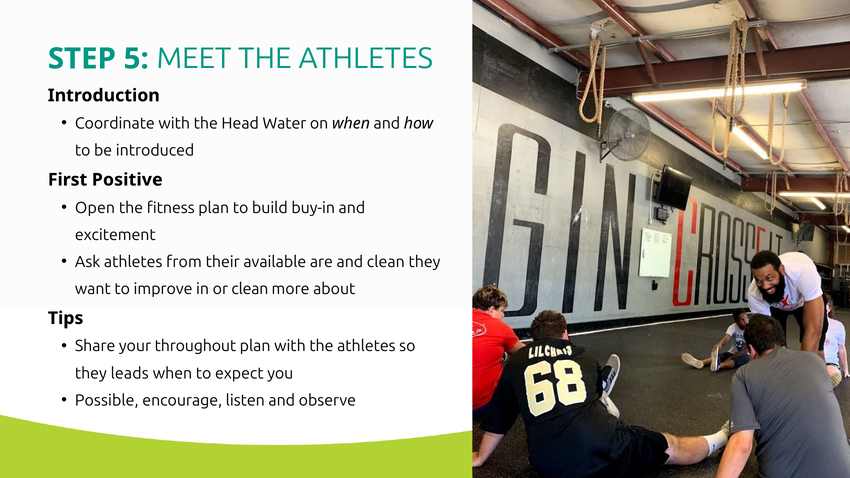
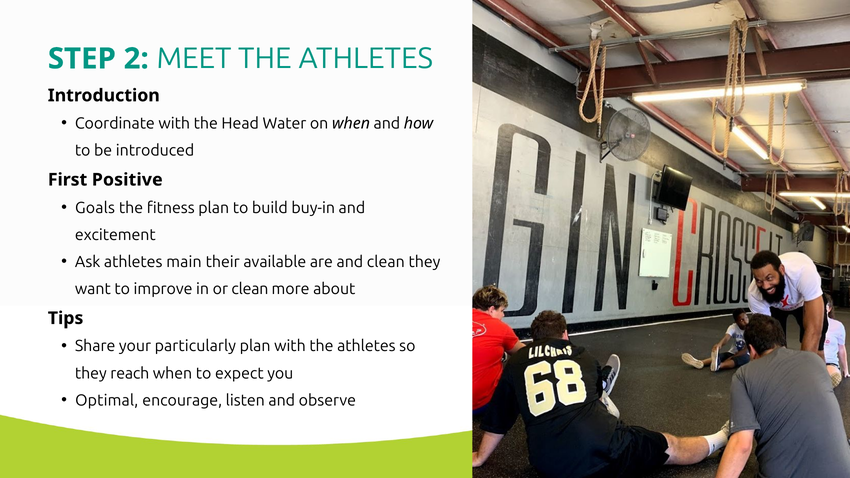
5: 5 -> 2
Open: Open -> Goals
from: from -> main
throughout: throughout -> particularly
leads: leads -> reach
Possible: Possible -> Optimal
